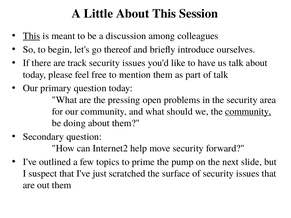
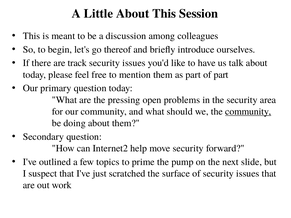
This at (31, 36) underline: present -> none
of talk: talk -> part
out them: them -> work
